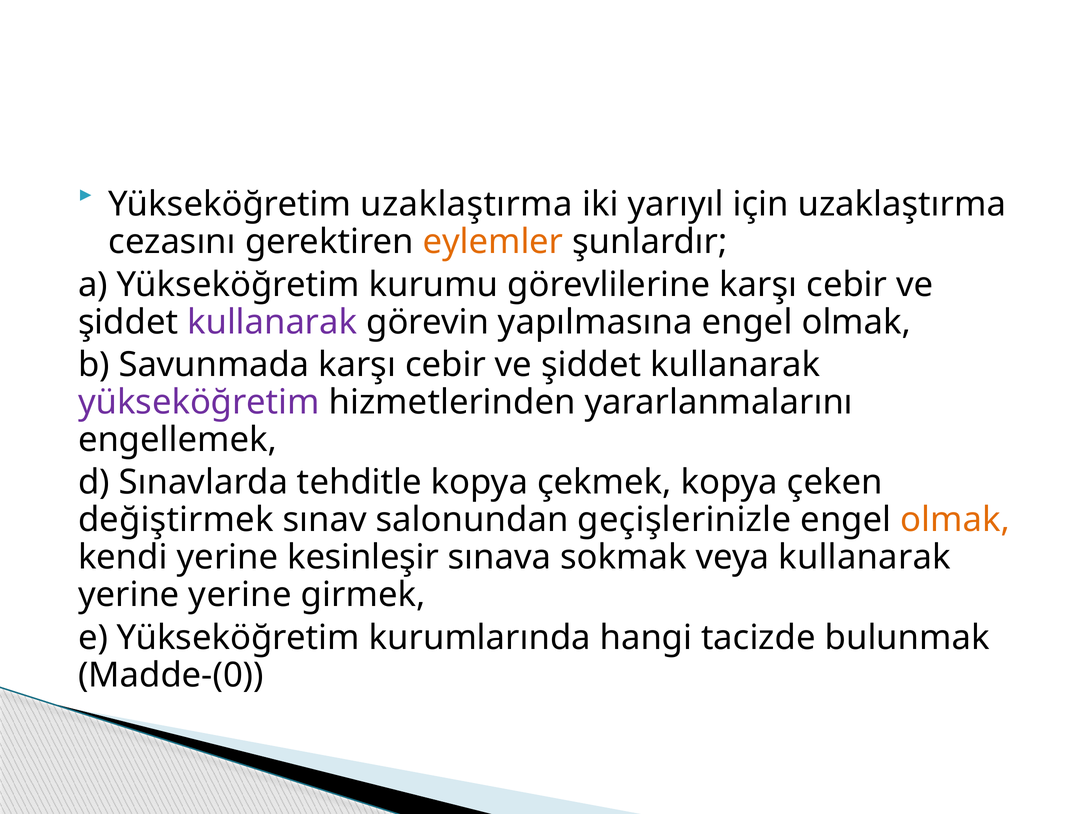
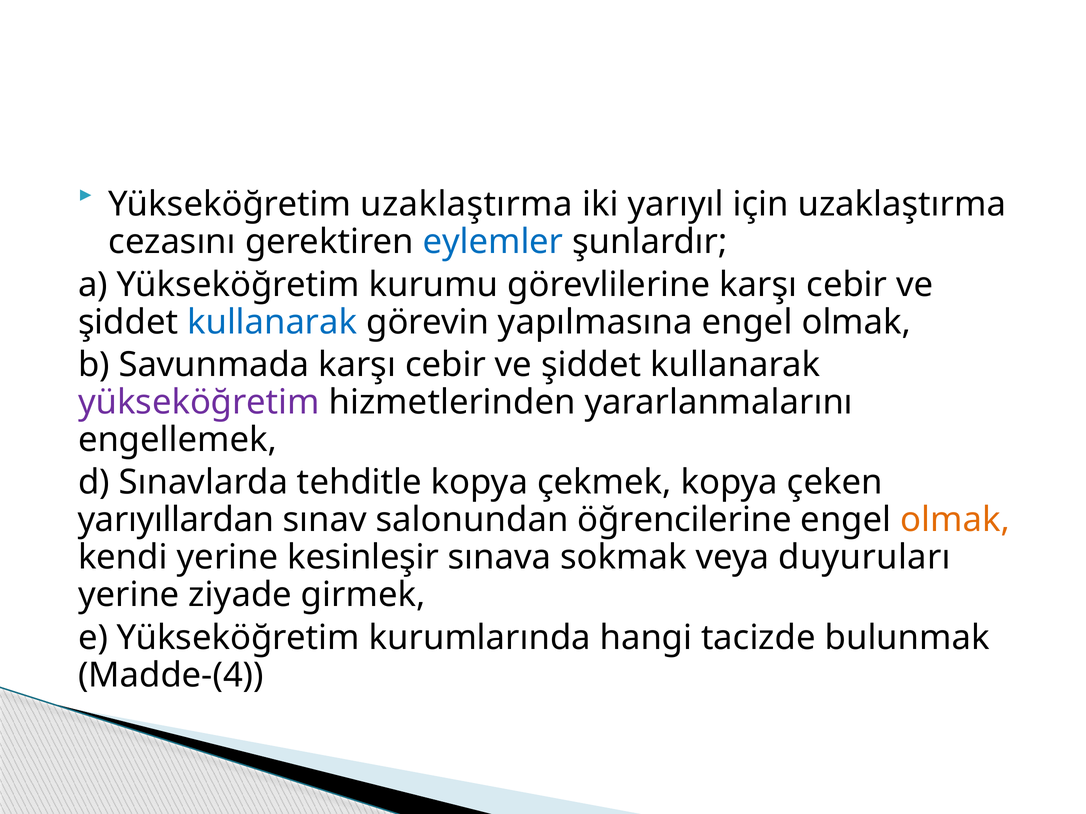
eylemler colour: orange -> blue
kullanarak at (272, 322) colour: purple -> blue
değiştirmek: değiştirmek -> yarıyıllardan
geçişlerinizle: geçişlerinizle -> öğrencilerine
veya kullanarak: kullanarak -> duyuruları
yerine yerine: yerine -> ziyade
Madde-(0: Madde-(0 -> Madde-(4
